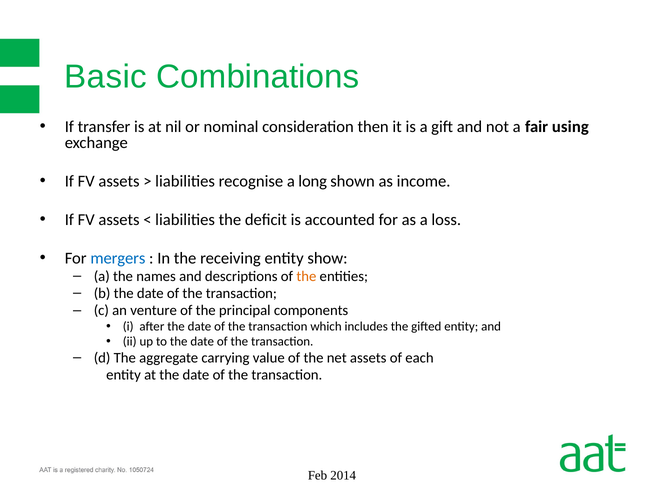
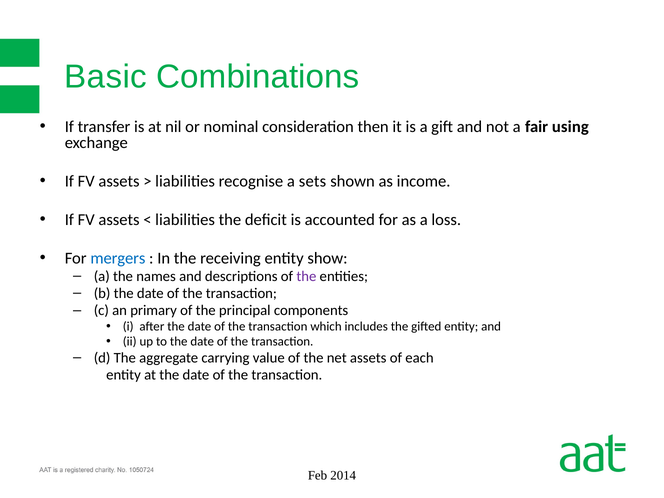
long: long -> sets
the at (306, 276) colour: orange -> purple
venture: venture -> primary
